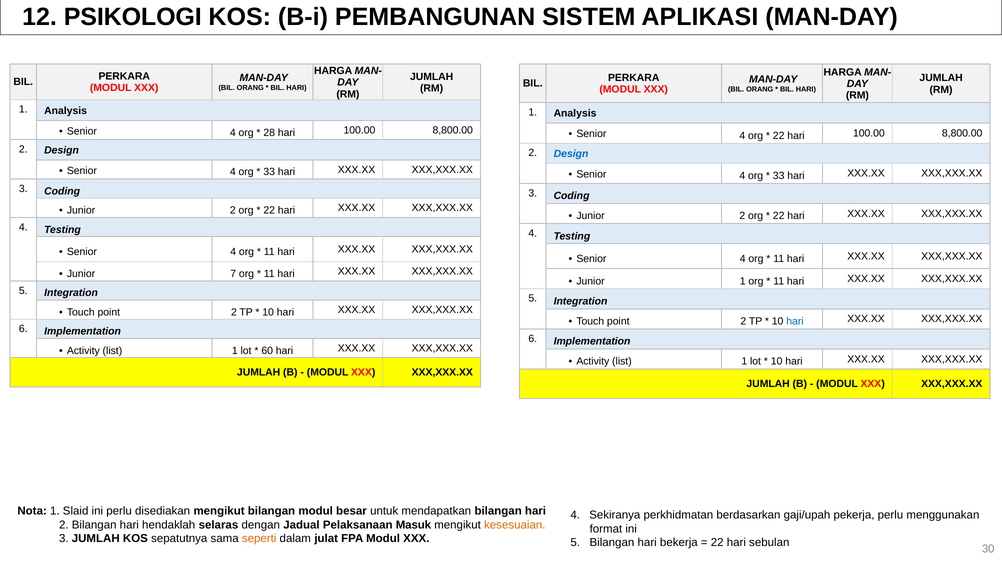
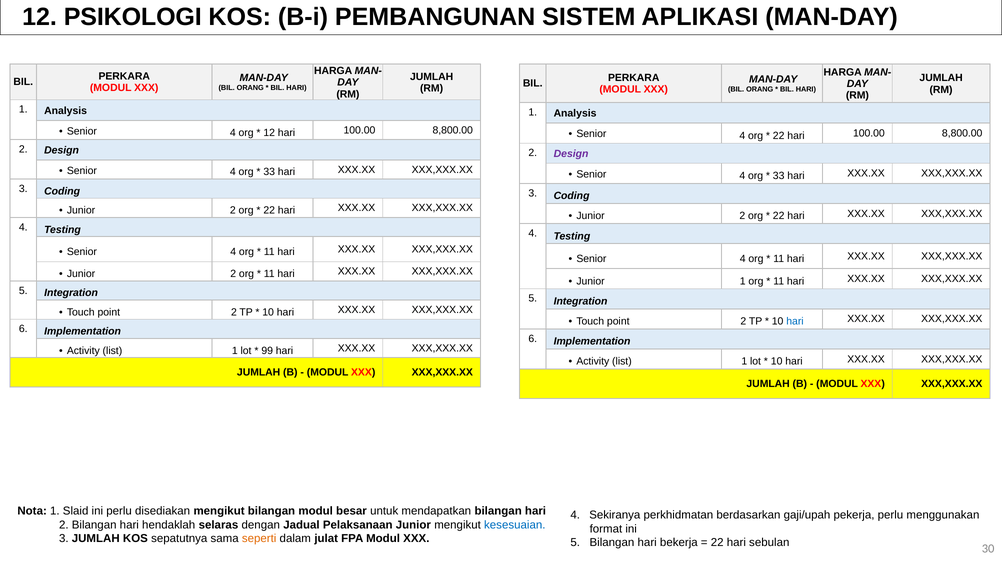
28 at (269, 133): 28 -> 12
Design at (571, 154) colour: blue -> purple
7 at (233, 274): 7 -> 2
60: 60 -> 99
Pelaksanaan Masuk: Masuk -> Junior
kesesuaian colour: orange -> blue
